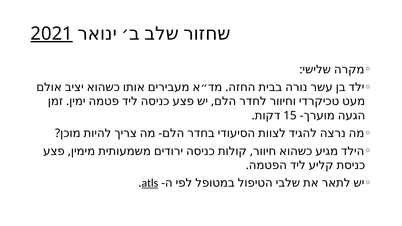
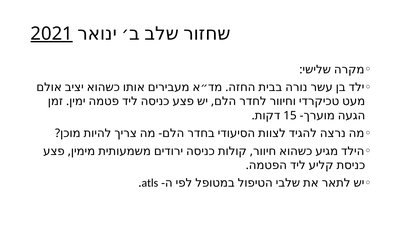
atls underline: present -> none
